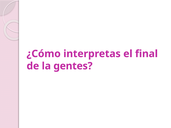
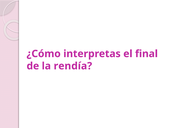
gentes: gentes -> rendía
